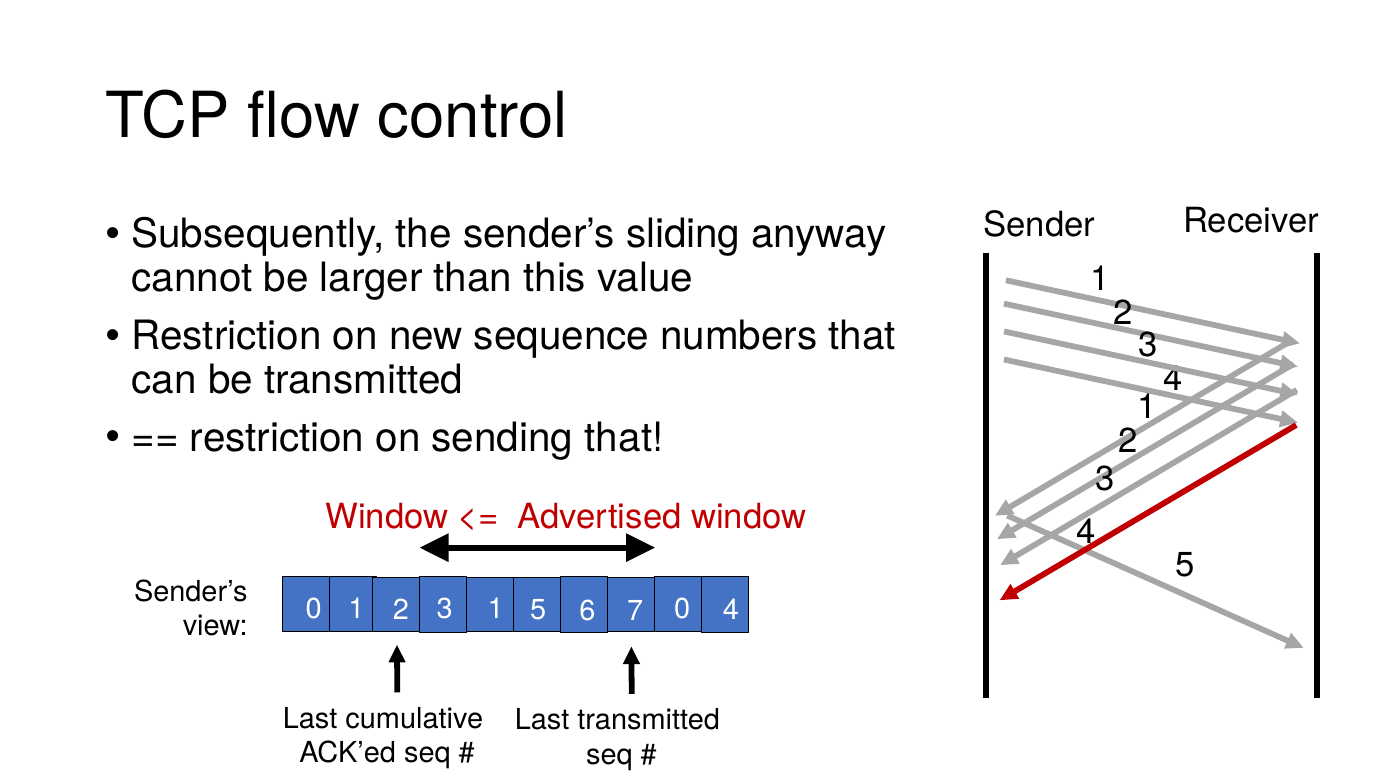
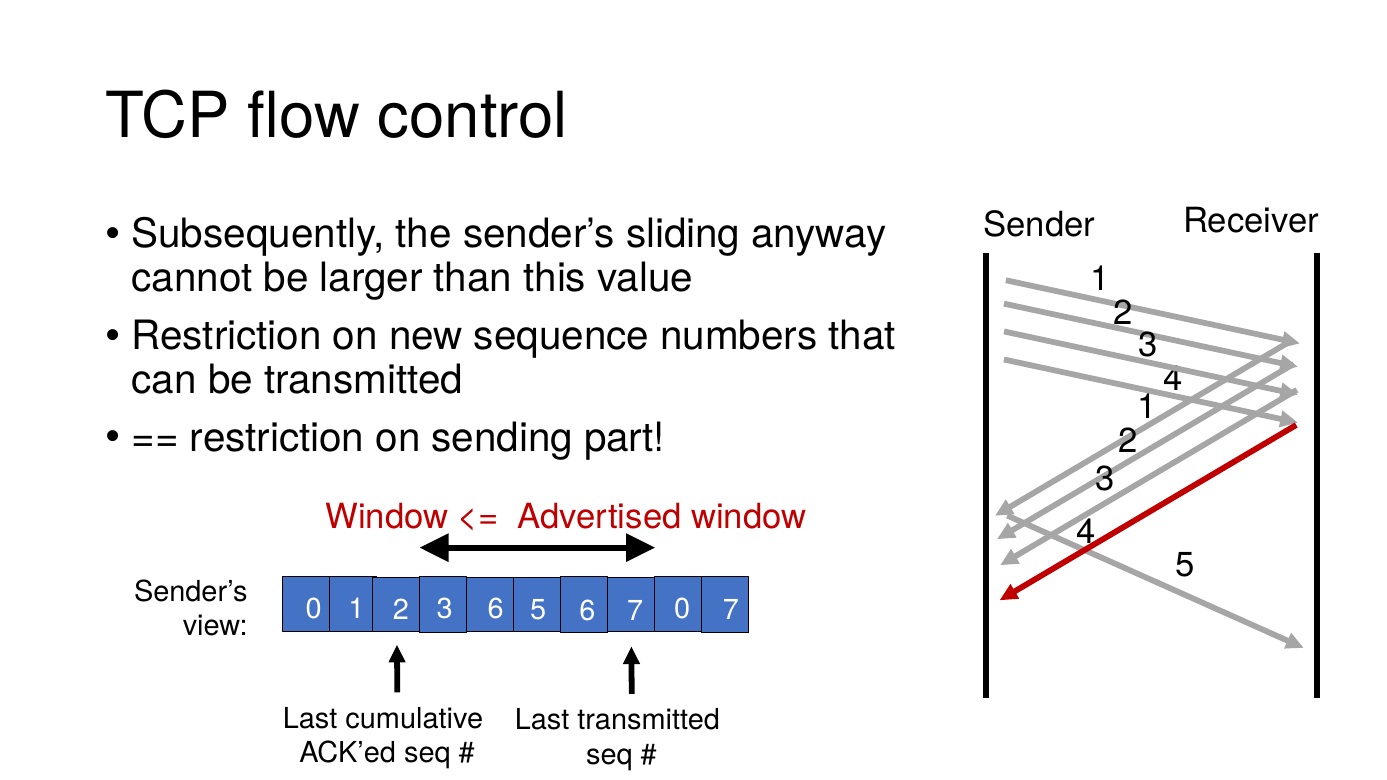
sending that: that -> part
3 1: 1 -> 6
7 4: 4 -> 7
